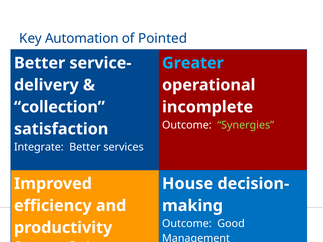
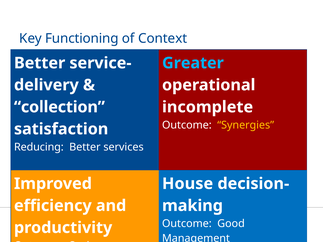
Automation: Automation -> Functioning
Pointed: Pointed -> Context
Synergies colour: light green -> yellow
Integrate: Integrate -> Reducing
